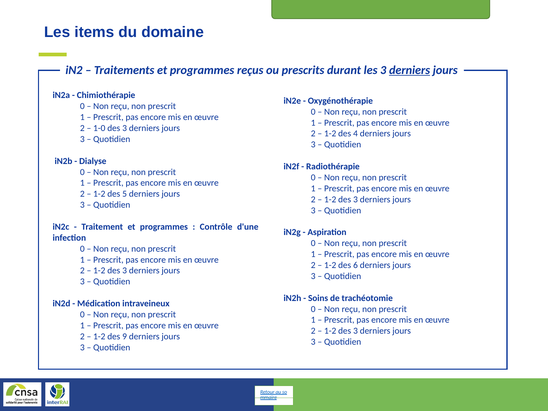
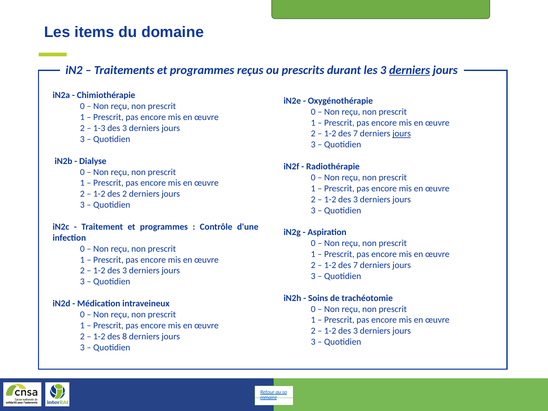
1-0: 1-0 -> 1-3
4 at (356, 134): 4 -> 7
jours at (402, 134) underline: none -> present
des 5: 5 -> 2
6 at (356, 265): 6 -> 7
9: 9 -> 8
